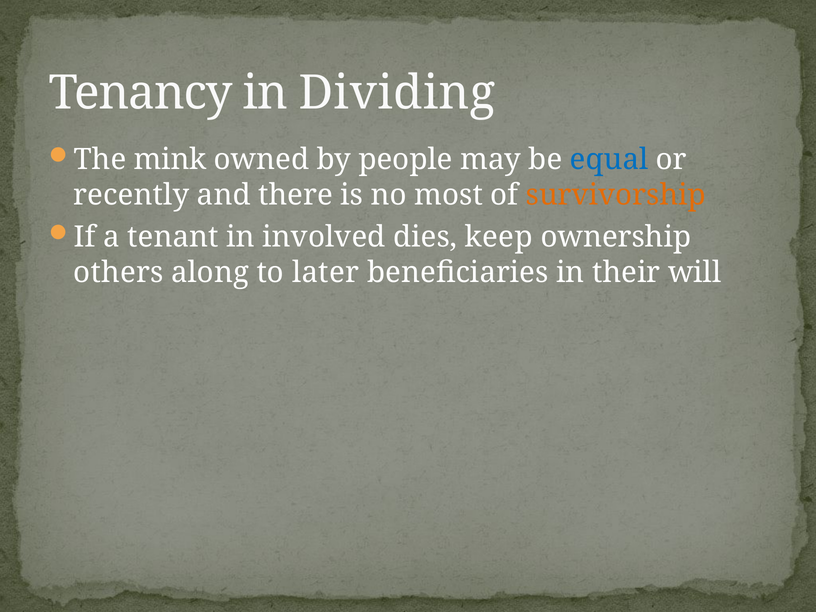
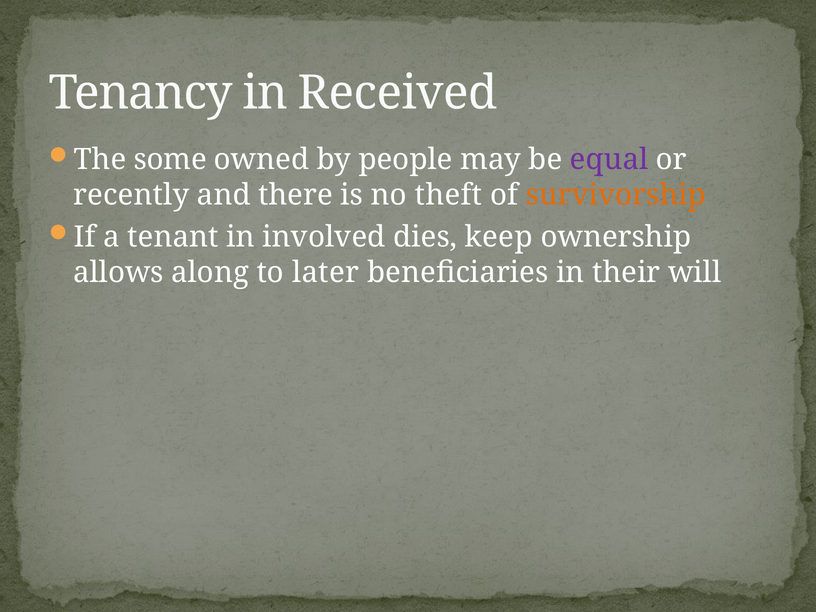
Dividing: Dividing -> Received
mink: mink -> some
equal colour: blue -> purple
most: most -> theft
others: others -> allows
